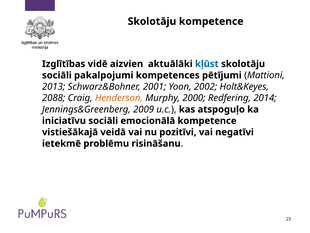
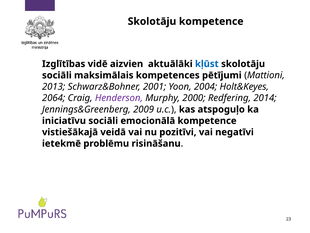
pakalpojumi: pakalpojumi -> maksimālais
2002: 2002 -> 2004
2088: 2088 -> 2064
Henderson colour: orange -> purple
